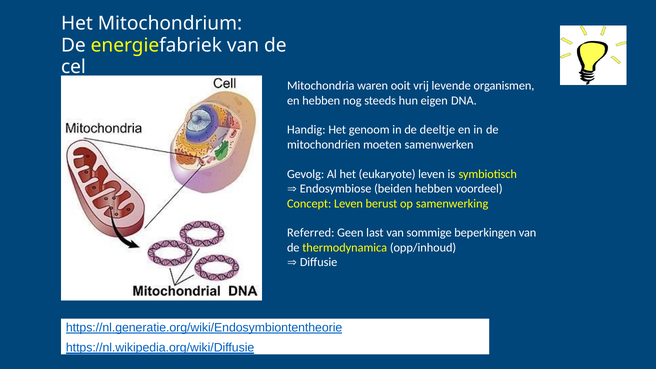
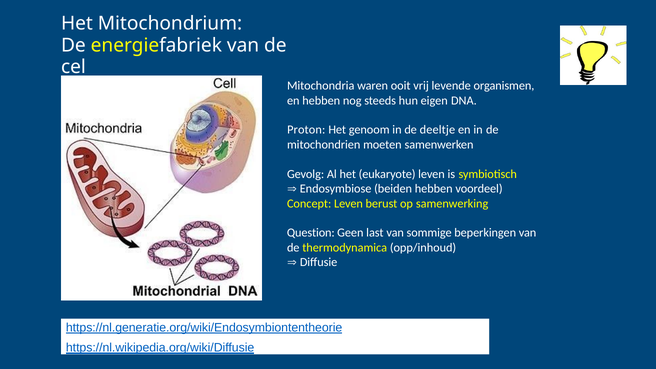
Handig: Handig -> Proton
Referred: Referred -> Question
